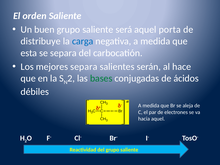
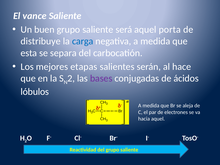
orden: orden -> vance
mejores separa: separa -> etapas
bases colour: green -> purple
débiles: débiles -> lóbulos
